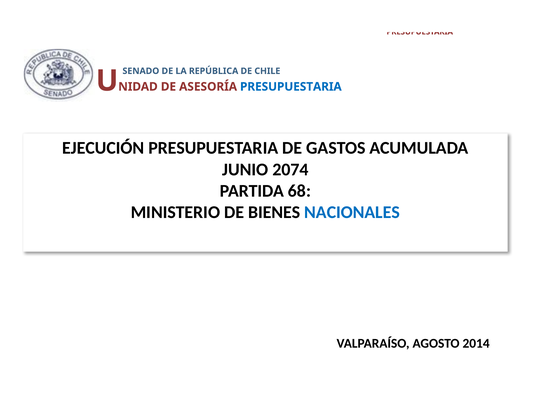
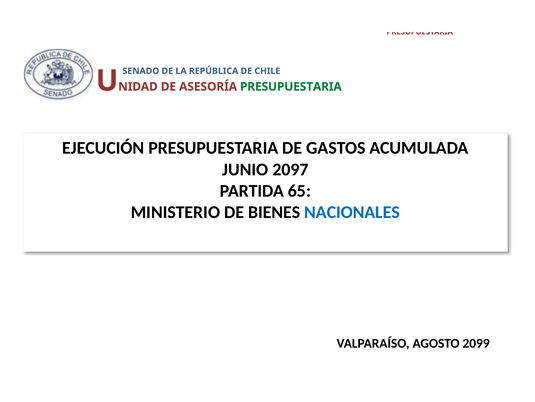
PRESUPUESTARIA at (291, 87) colour: blue -> green
2074: 2074 -> 2097
68: 68 -> 65
2014: 2014 -> 2099
